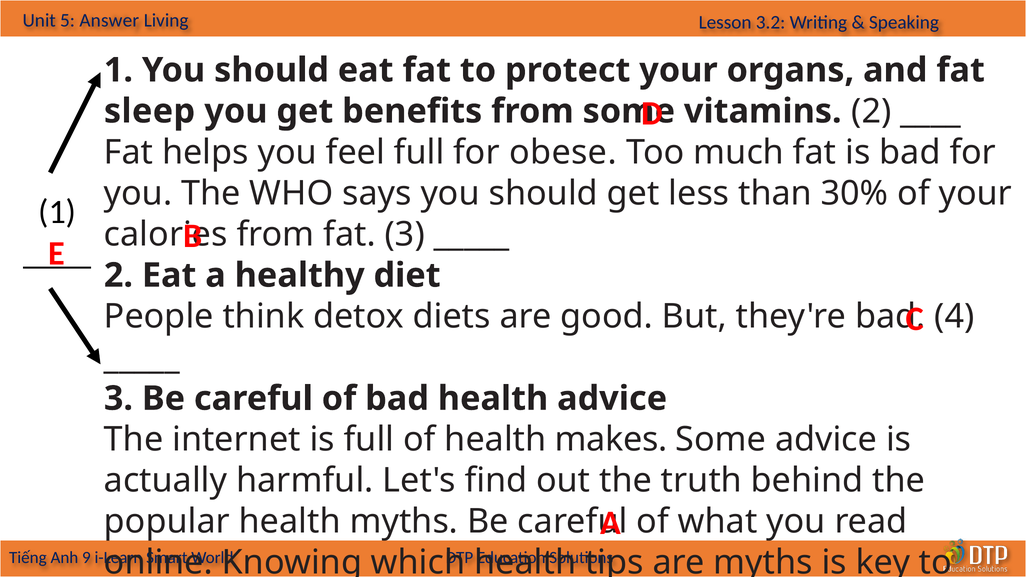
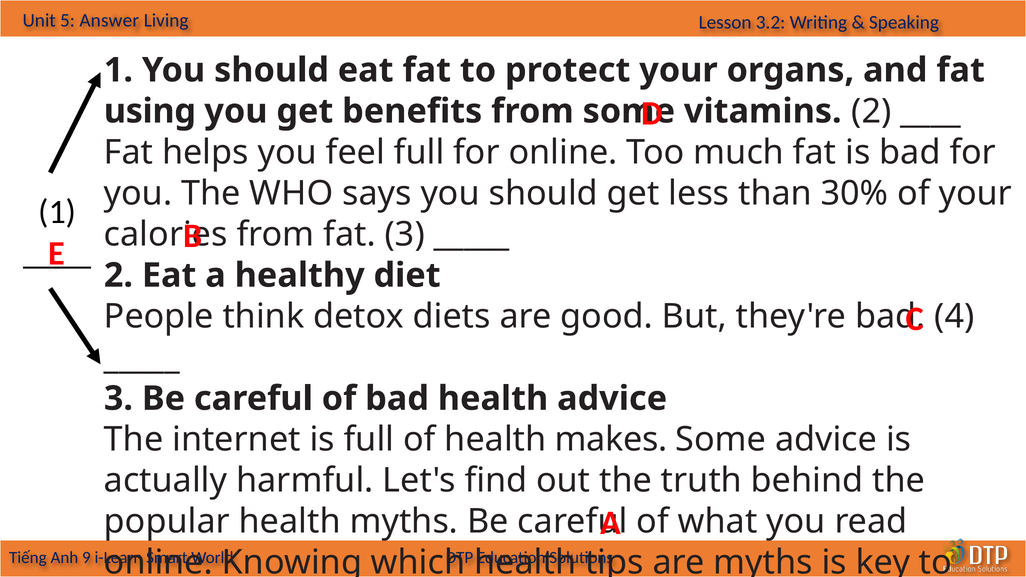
sleep: sleep -> using
for obese: obese -> online
